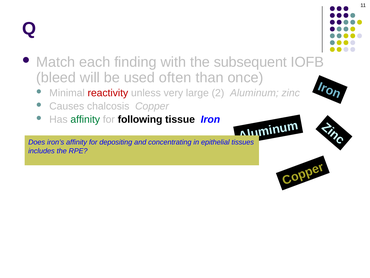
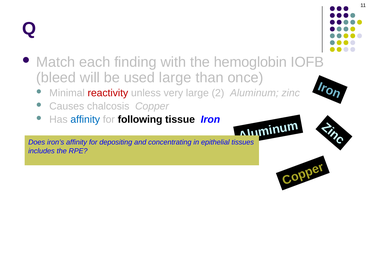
subsequent: subsequent -> hemoglobin
used often: often -> large
affinity at (85, 119) colour: green -> blue
